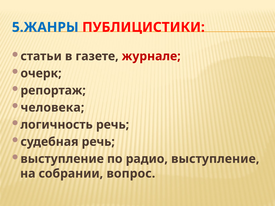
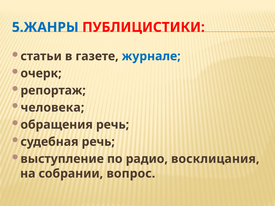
журнале colour: red -> blue
логичность: логичность -> обращения
радио выступление: выступление -> восклицания
